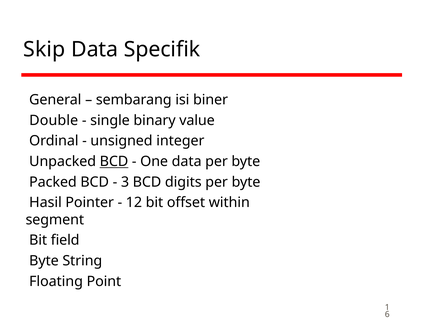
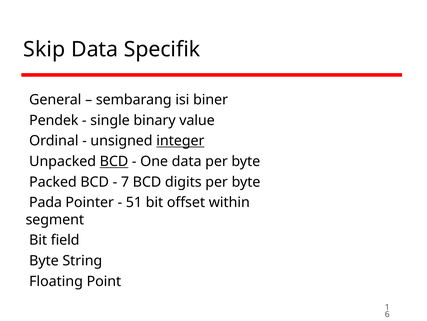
Double: Double -> Pendek
integer underline: none -> present
3: 3 -> 7
Hasil: Hasil -> Pada
12: 12 -> 51
